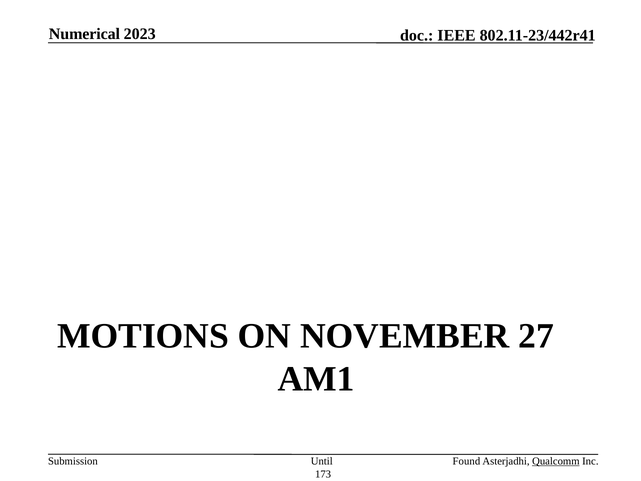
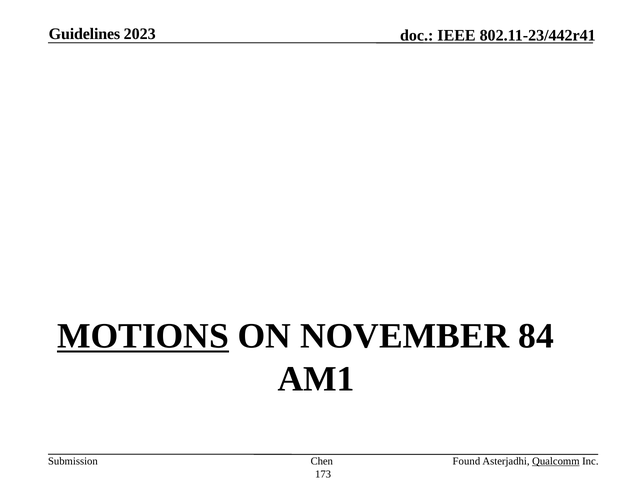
Numerical: Numerical -> Guidelines
MOTIONS underline: none -> present
27: 27 -> 84
Until: Until -> Chen
